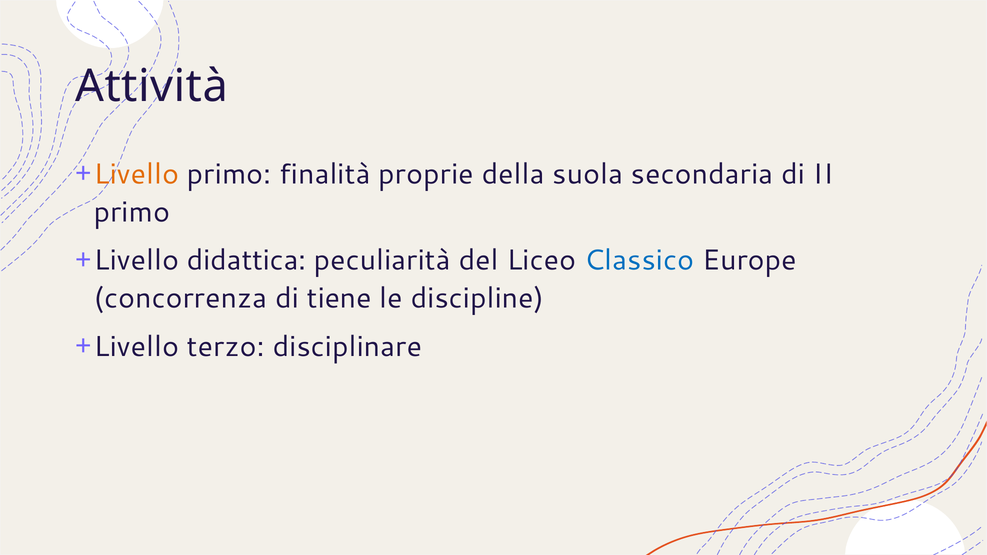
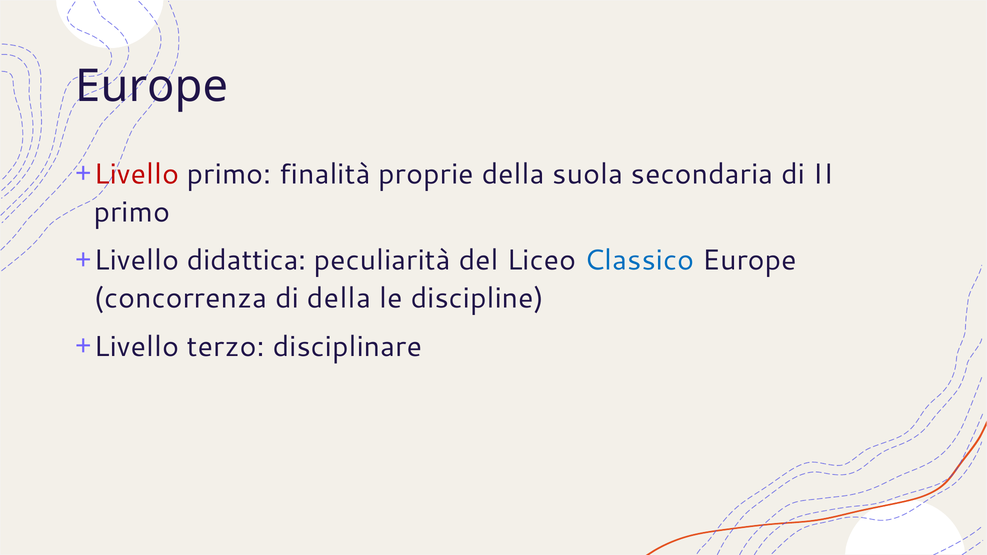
Attività at (152, 86): Attività -> Europe
Livello at (136, 174) colour: orange -> red
di tiene: tiene -> della
